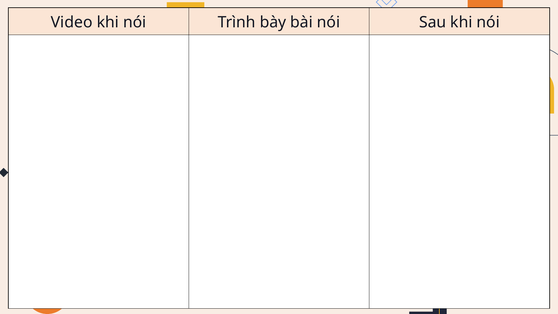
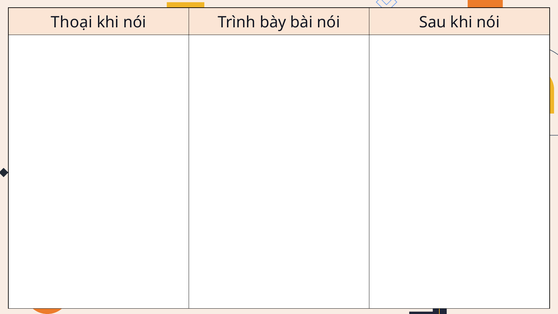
Video: Video -> Thoại
